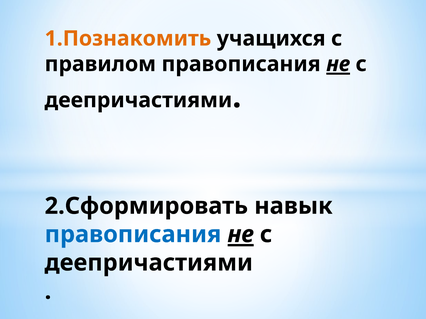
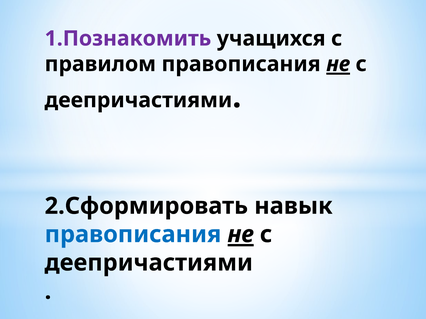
1.Познакомить colour: orange -> purple
